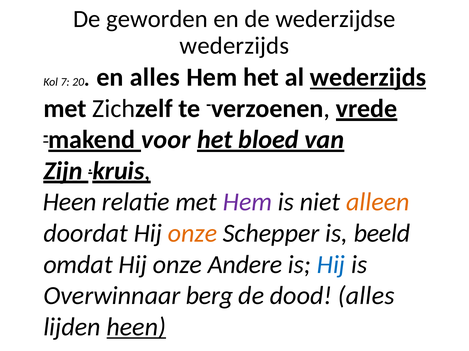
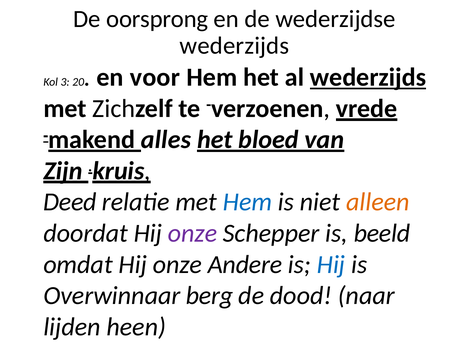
geworden: geworden -> oorsprong
7: 7 -> 3
en alles: alles -> voor
voor: voor -> alles
Heen at (70, 202): Heen -> Deed
Hem at (247, 202) colour: purple -> blue
onze at (193, 234) colour: orange -> purple
dood alles: alles -> naar
heen at (136, 328) underline: present -> none
